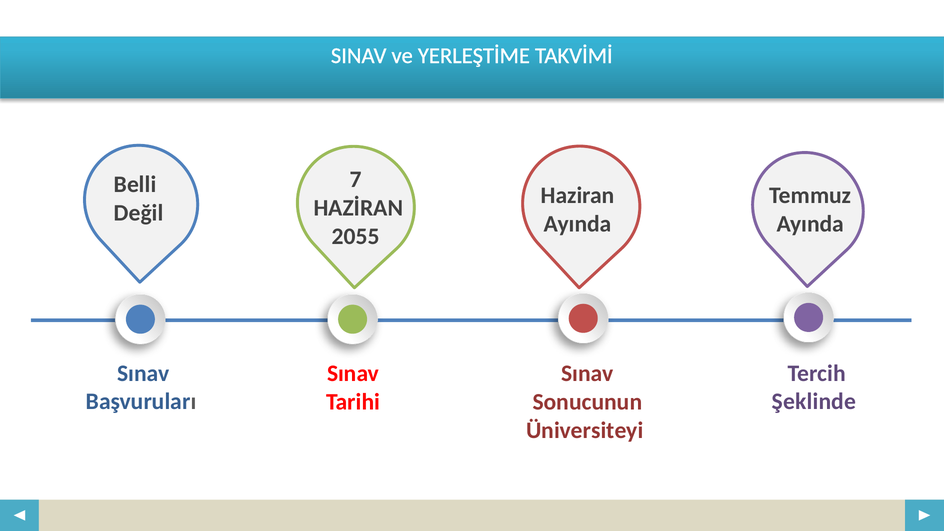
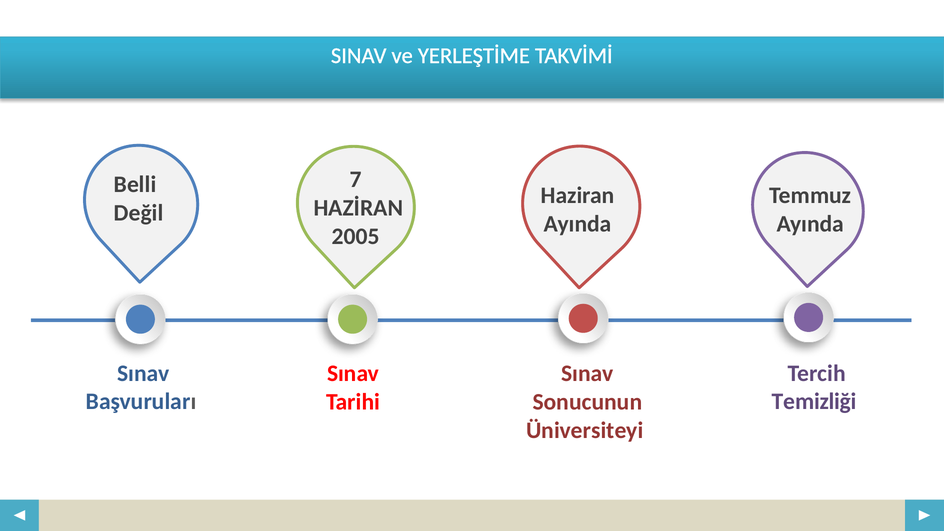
2055: 2055 -> 2005
Şeklinde: Şeklinde -> Temizliği
